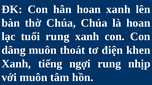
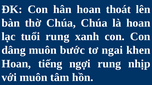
hoan xanh: xanh -> thoát
thoát: thoát -> bước
điện: điện -> ngai
Xanh at (16, 64): Xanh -> Hoan
